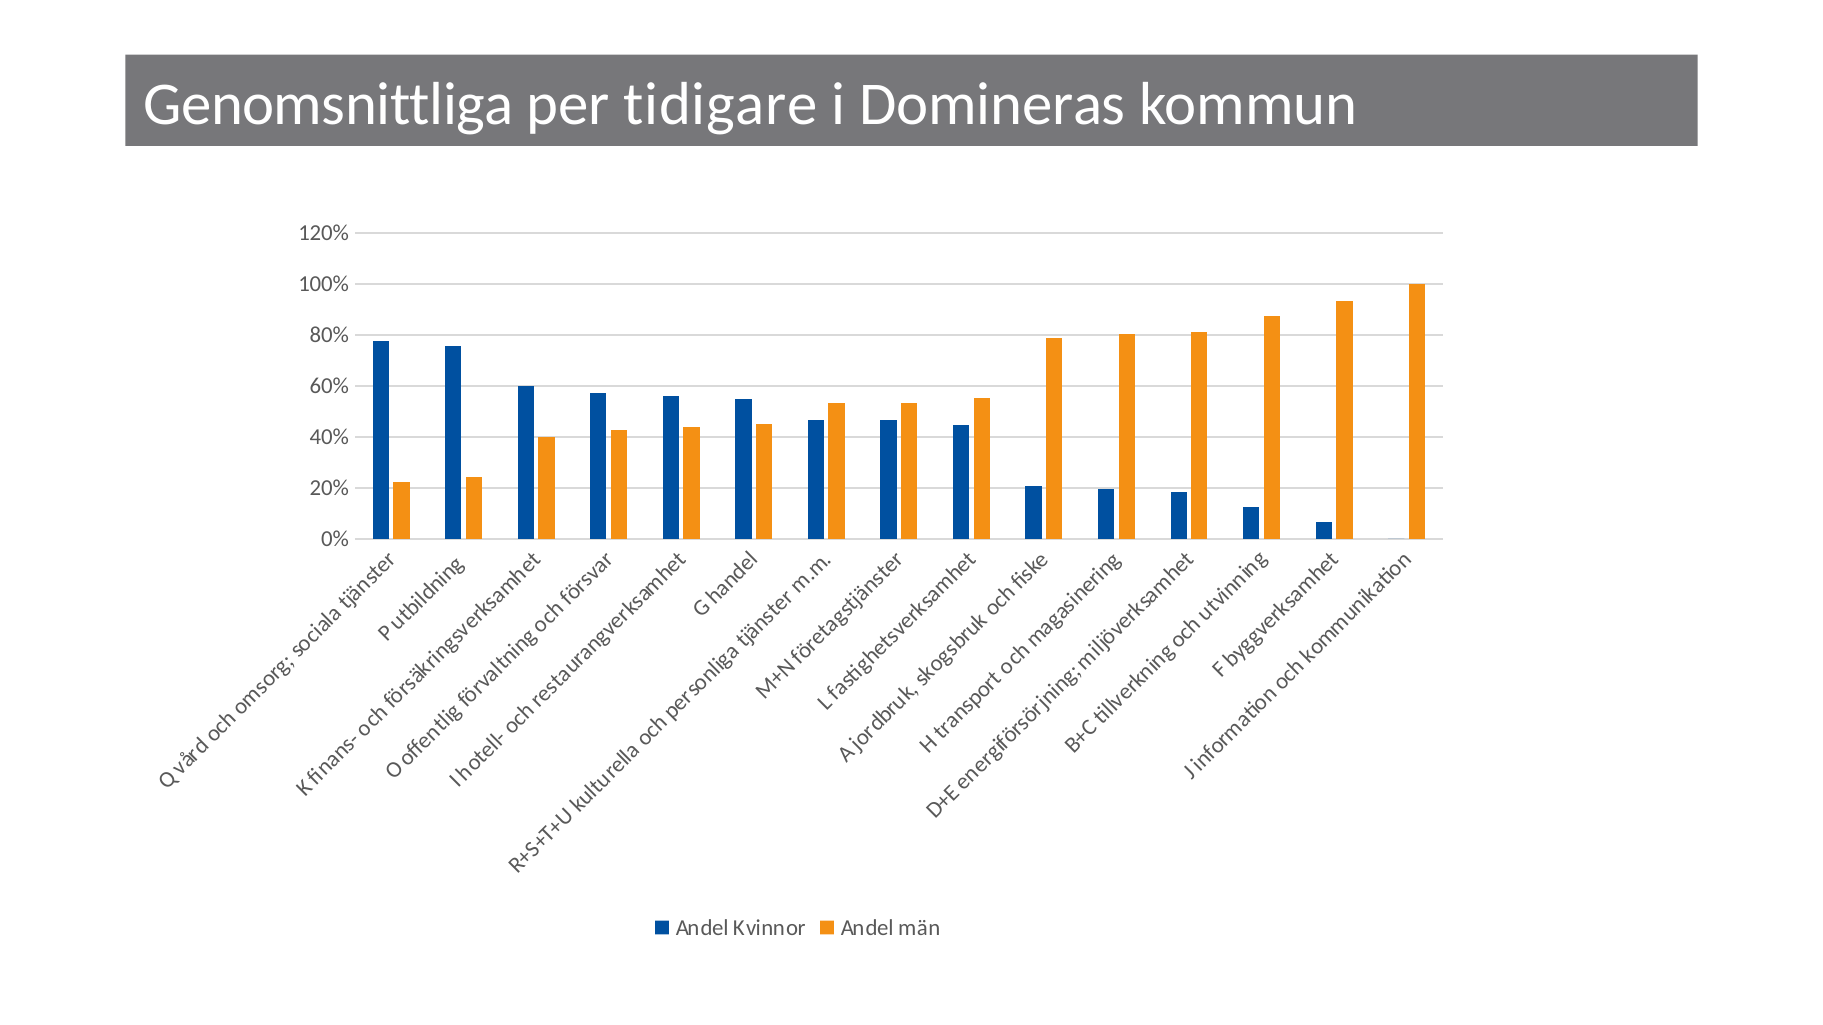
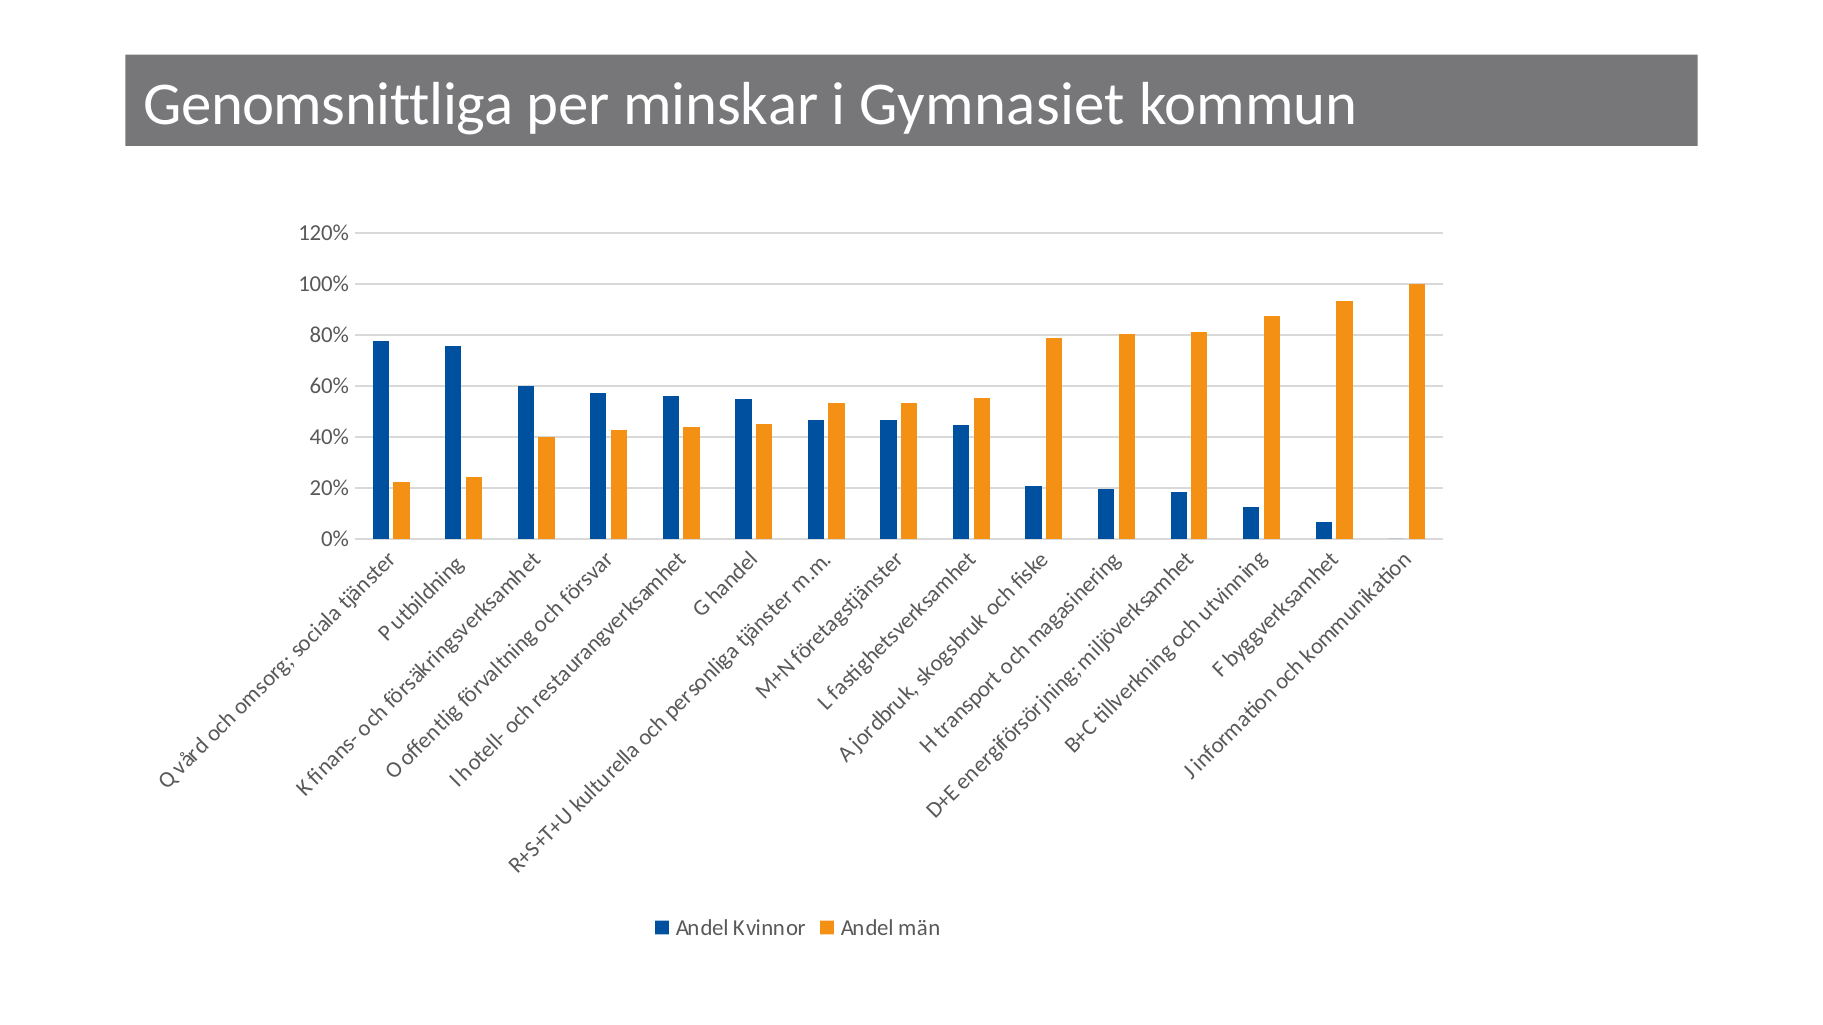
tidigare: tidigare -> minskar
Domineras: Domineras -> Gymnasiet
